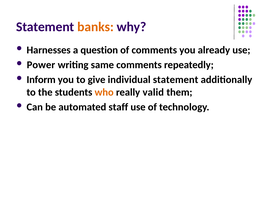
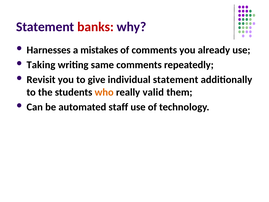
banks colour: orange -> red
question: question -> mistakes
Power: Power -> Taking
Inform: Inform -> Revisit
